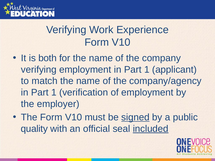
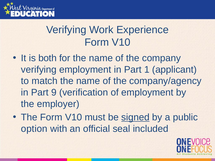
1 at (54, 93): 1 -> 9
quality: quality -> option
included underline: present -> none
